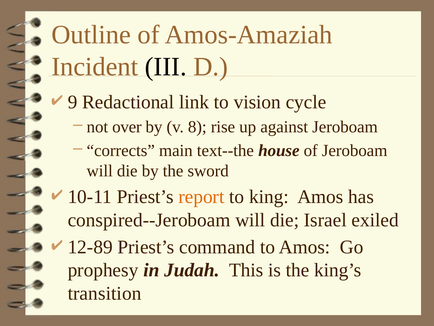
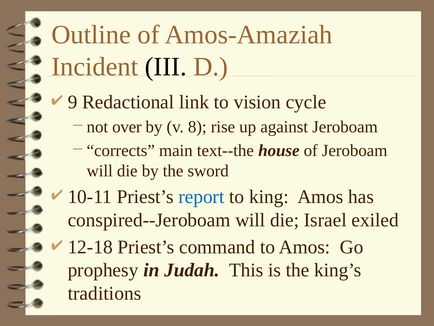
report colour: orange -> blue
12-89: 12-89 -> 12-18
transition: transition -> traditions
